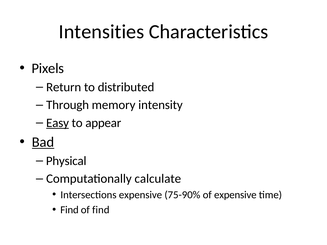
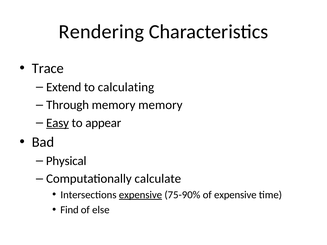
Intensities: Intensities -> Rendering
Pixels: Pixels -> Trace
Return: Return -> Extend
distributed: distributed -> calculating
memory intensity: intensity -> memory
Bad underline: present -> none
expensive at (140, 195) underline: none -> present
of find: find -> else
